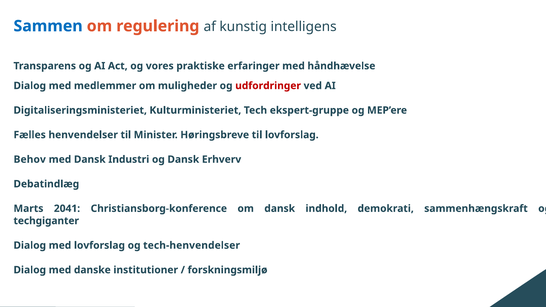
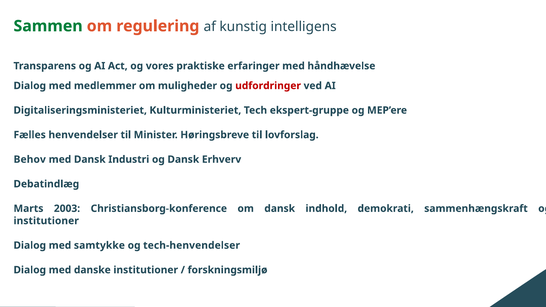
Sammen colour: blue -> green
2041: 2041 -> 2003
techgiganter at (46, 221): techgiganter -> institutioner
med lovforslag: lovforslag -> samtykke
